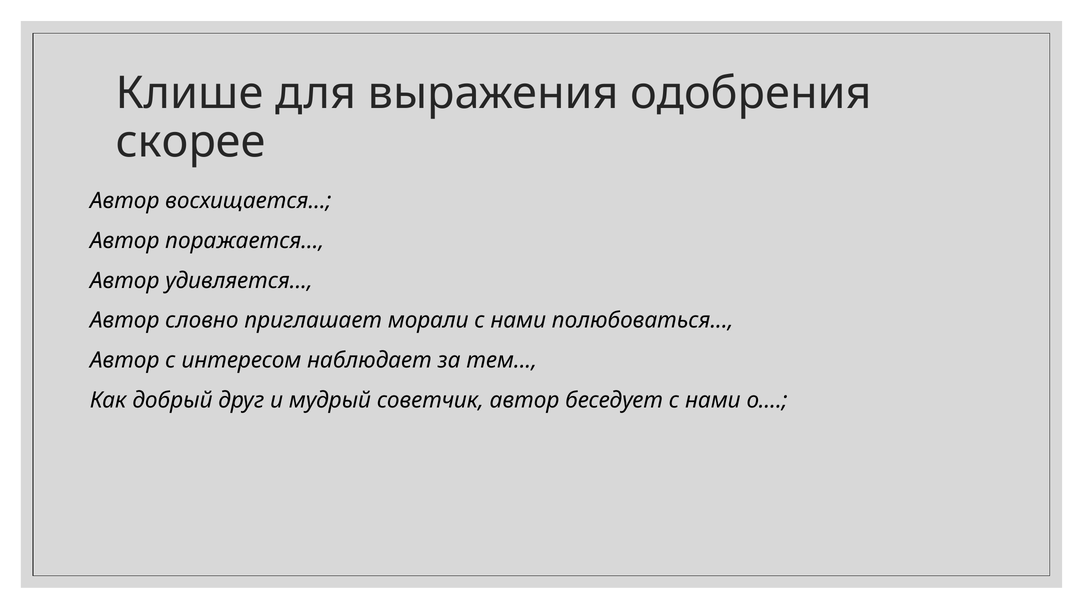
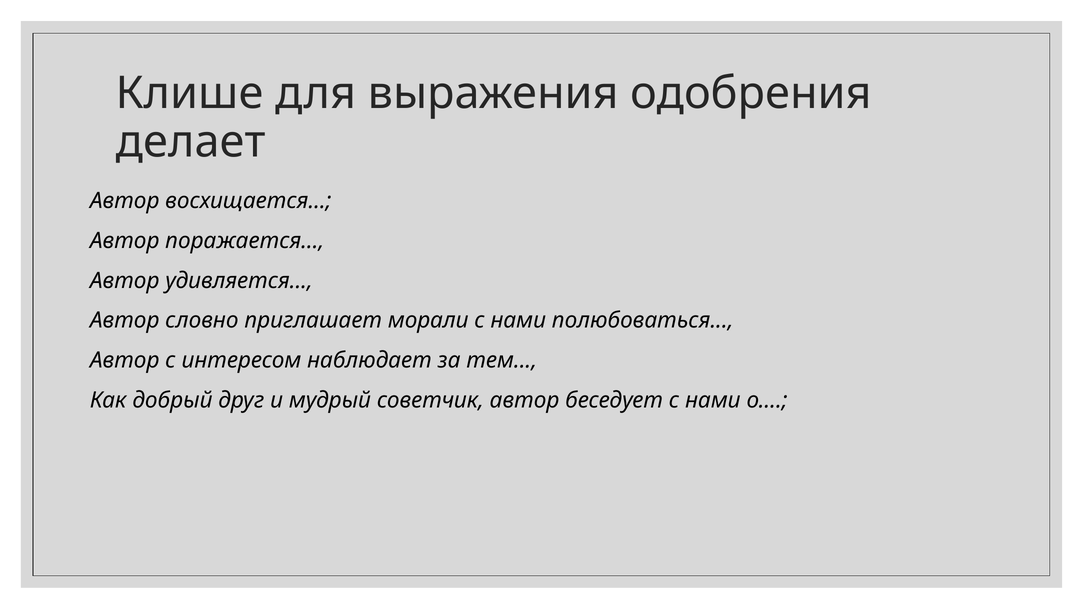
скорее: скорее -> делает
